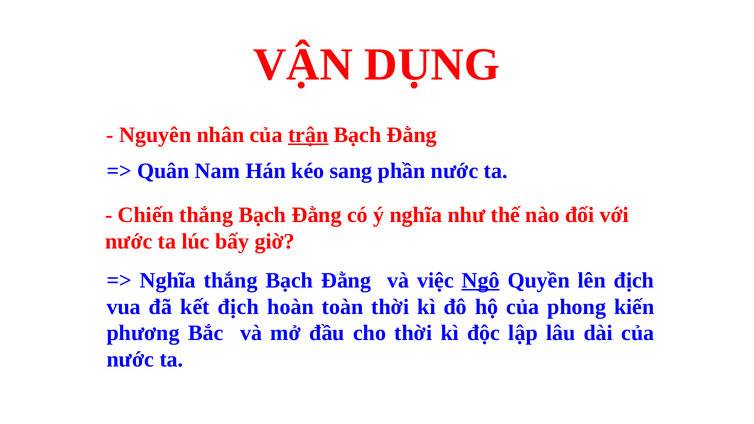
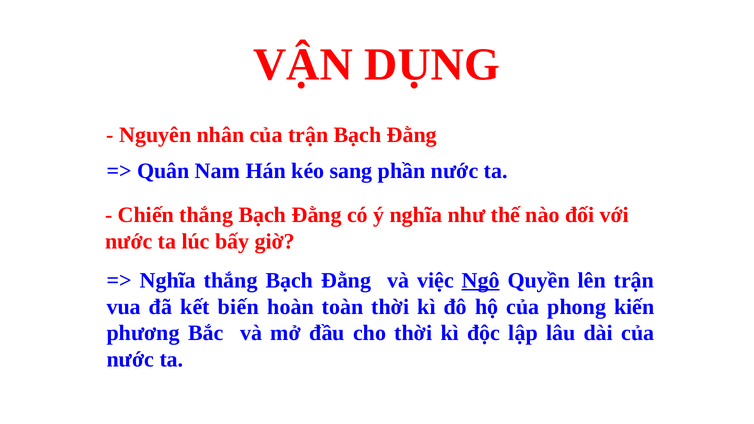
trận at (308, 135) underline: present -> none
lên địch: địch -> trận
kết địch: địch -> biến
